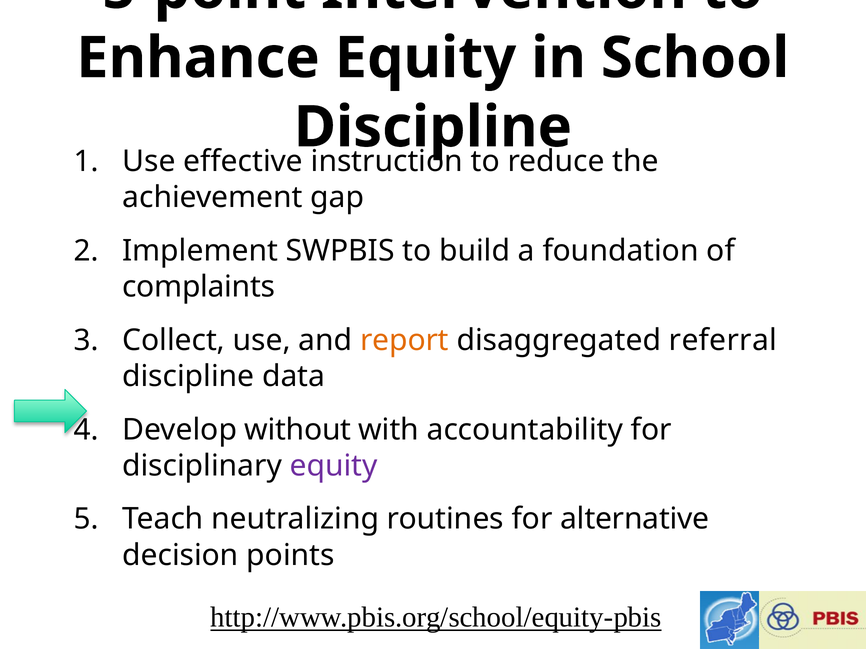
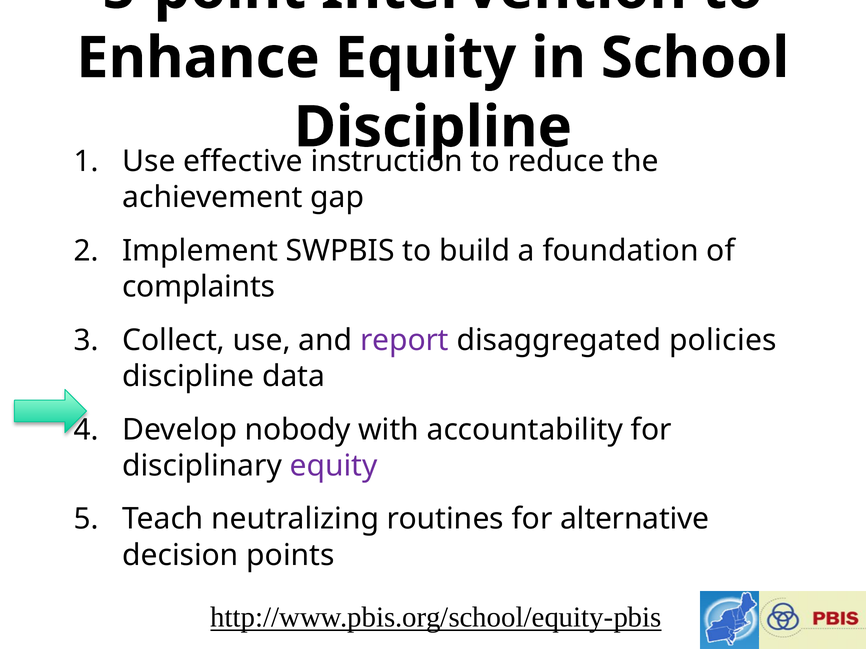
report colour: orange -> purple
referral: referral -> policies
without: without -> nobody
